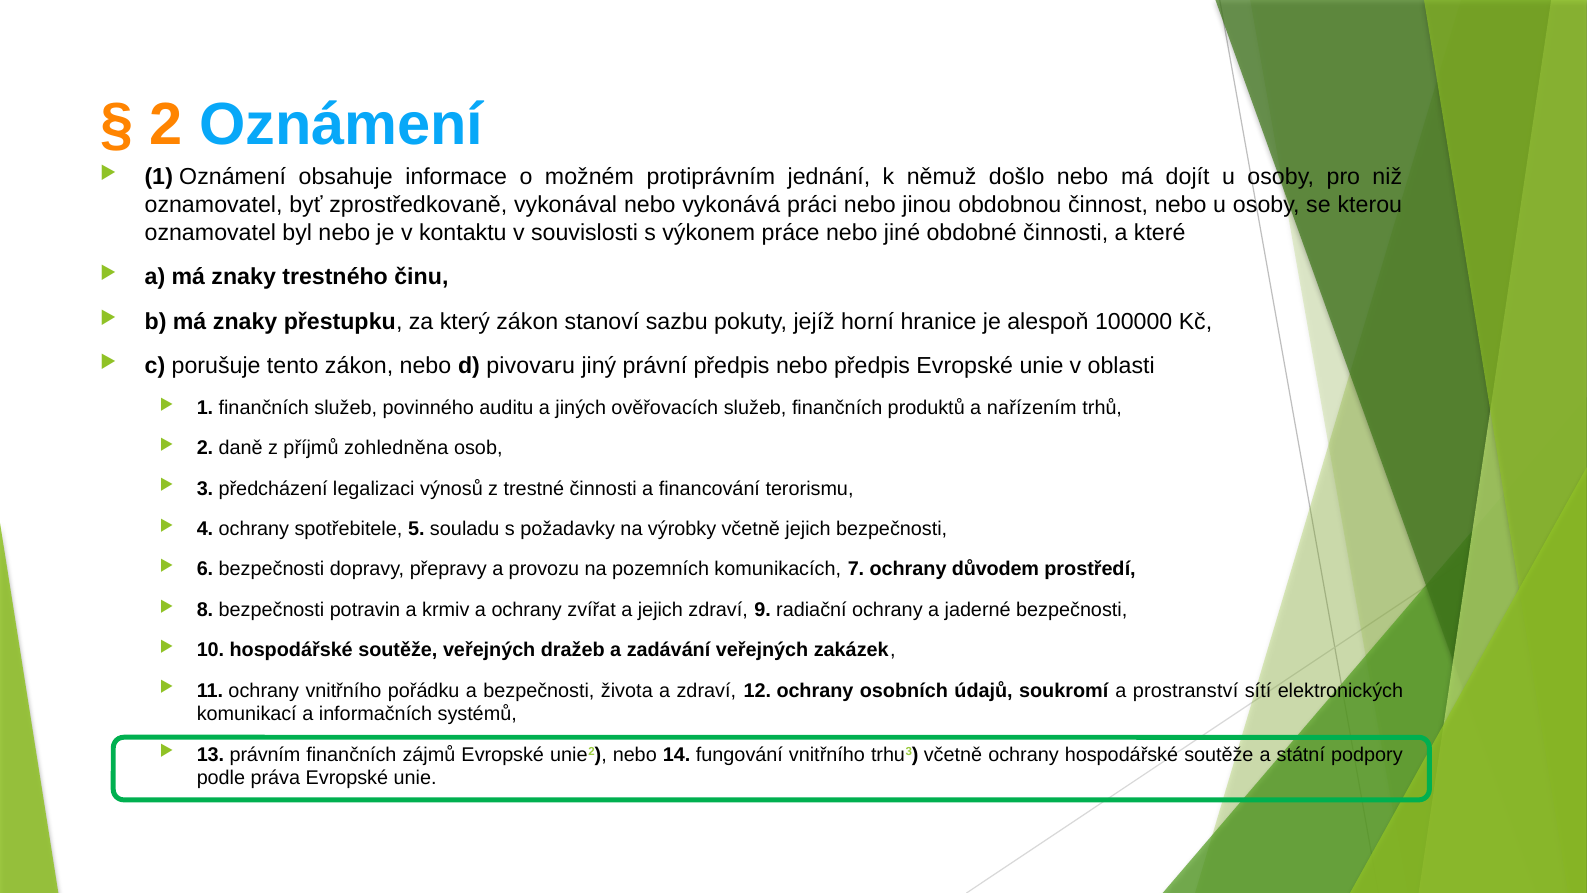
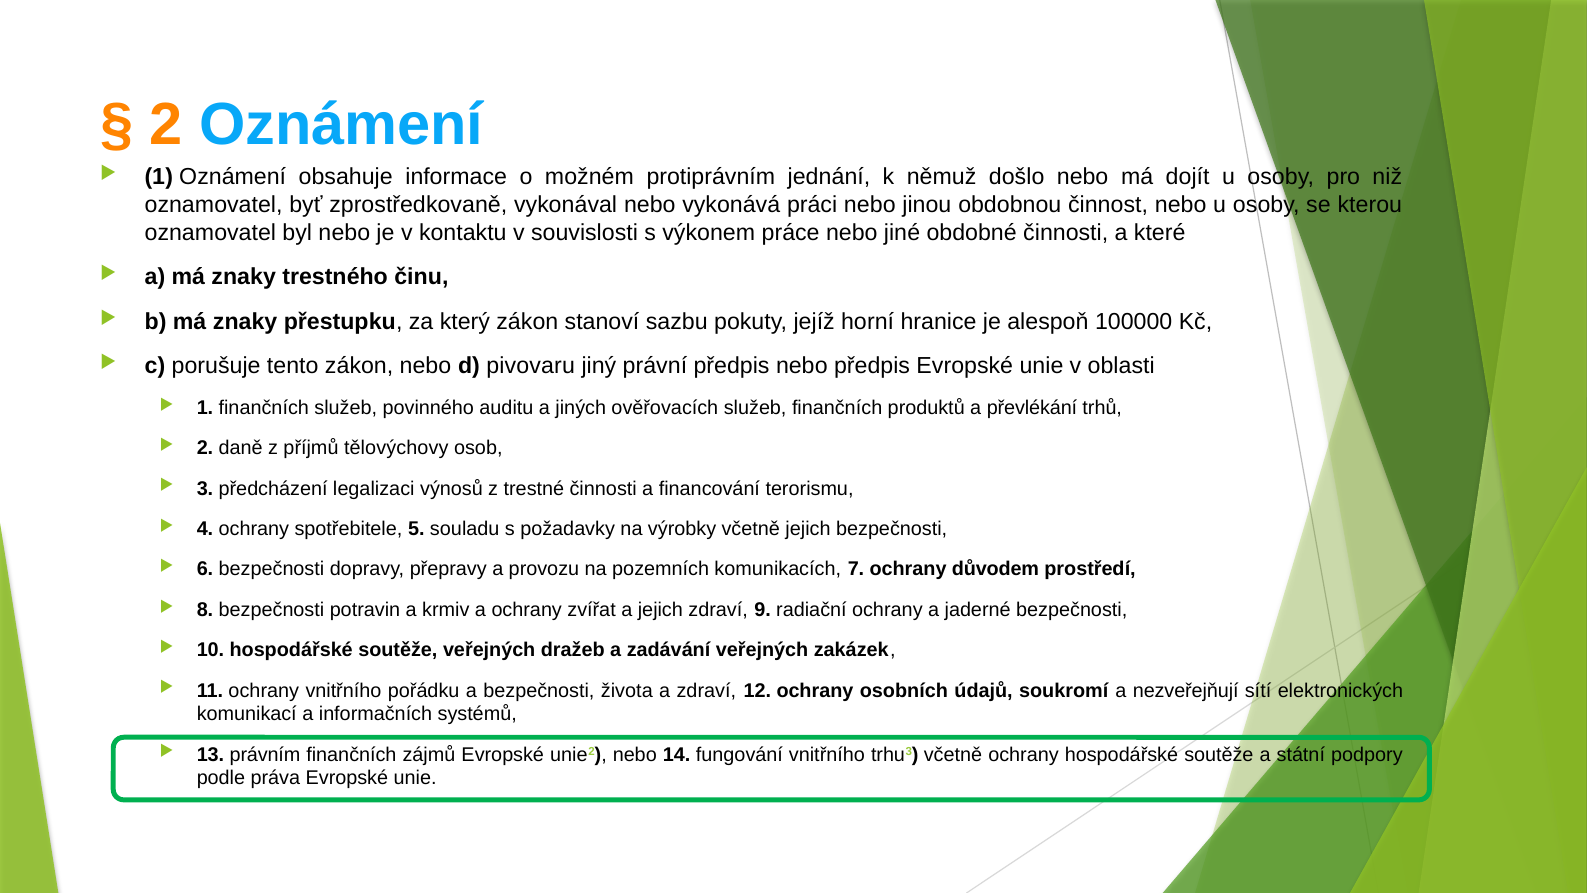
nařízením: nařízením -> převlékání
zohledněna: zohledněna -> tělovýchovy
prostranství: prostranství -> nezveřejňují
